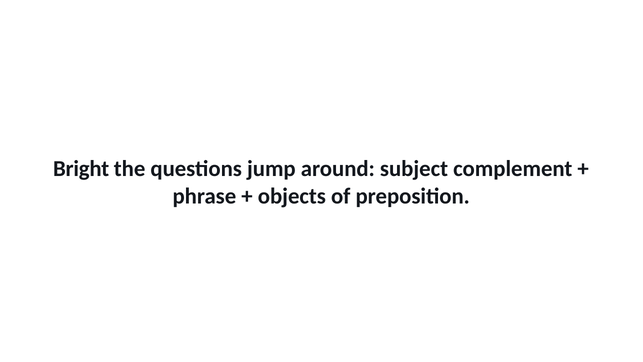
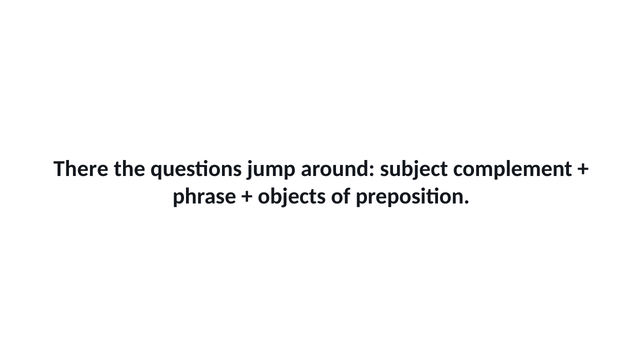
Bright: Bright -> There
